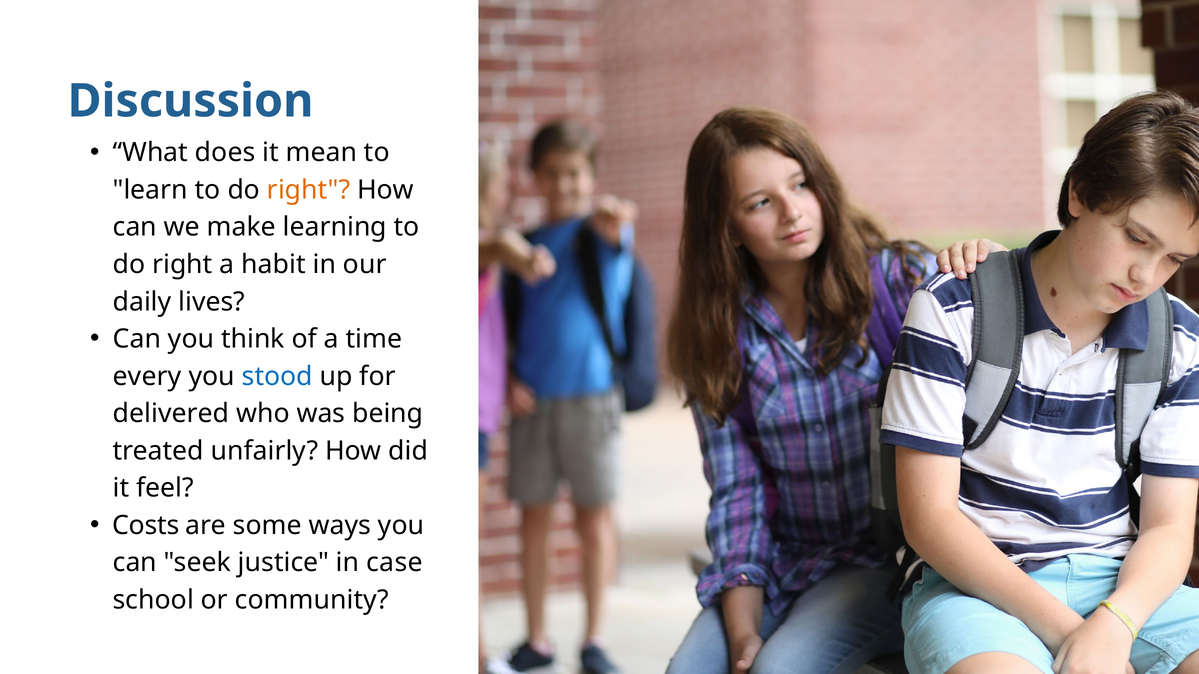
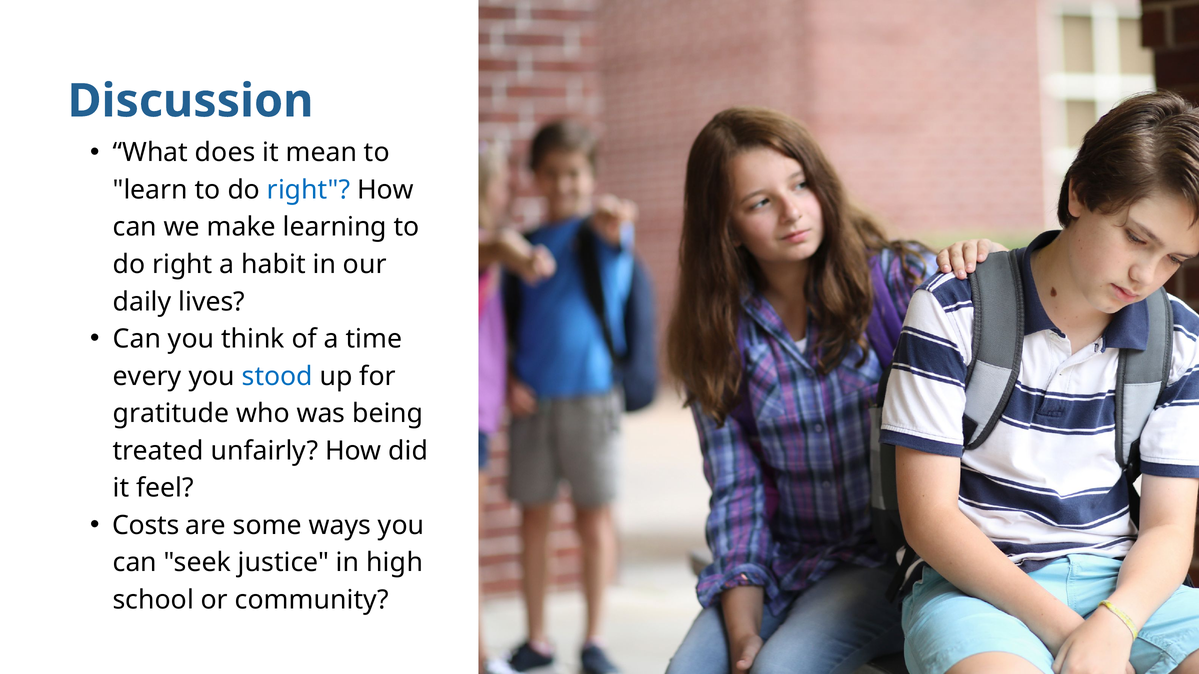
right at (309, 190) colour: orange -> blue
delivered: delivered -> gratitude
case: case -> high
